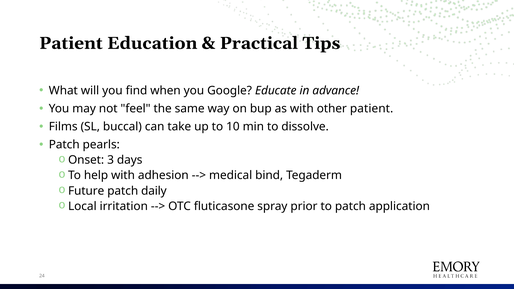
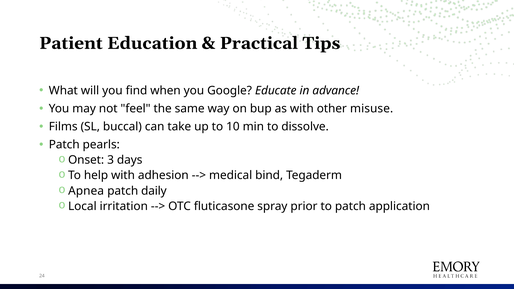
other patient: patient -> misuse
Future: Future -> Apnea
